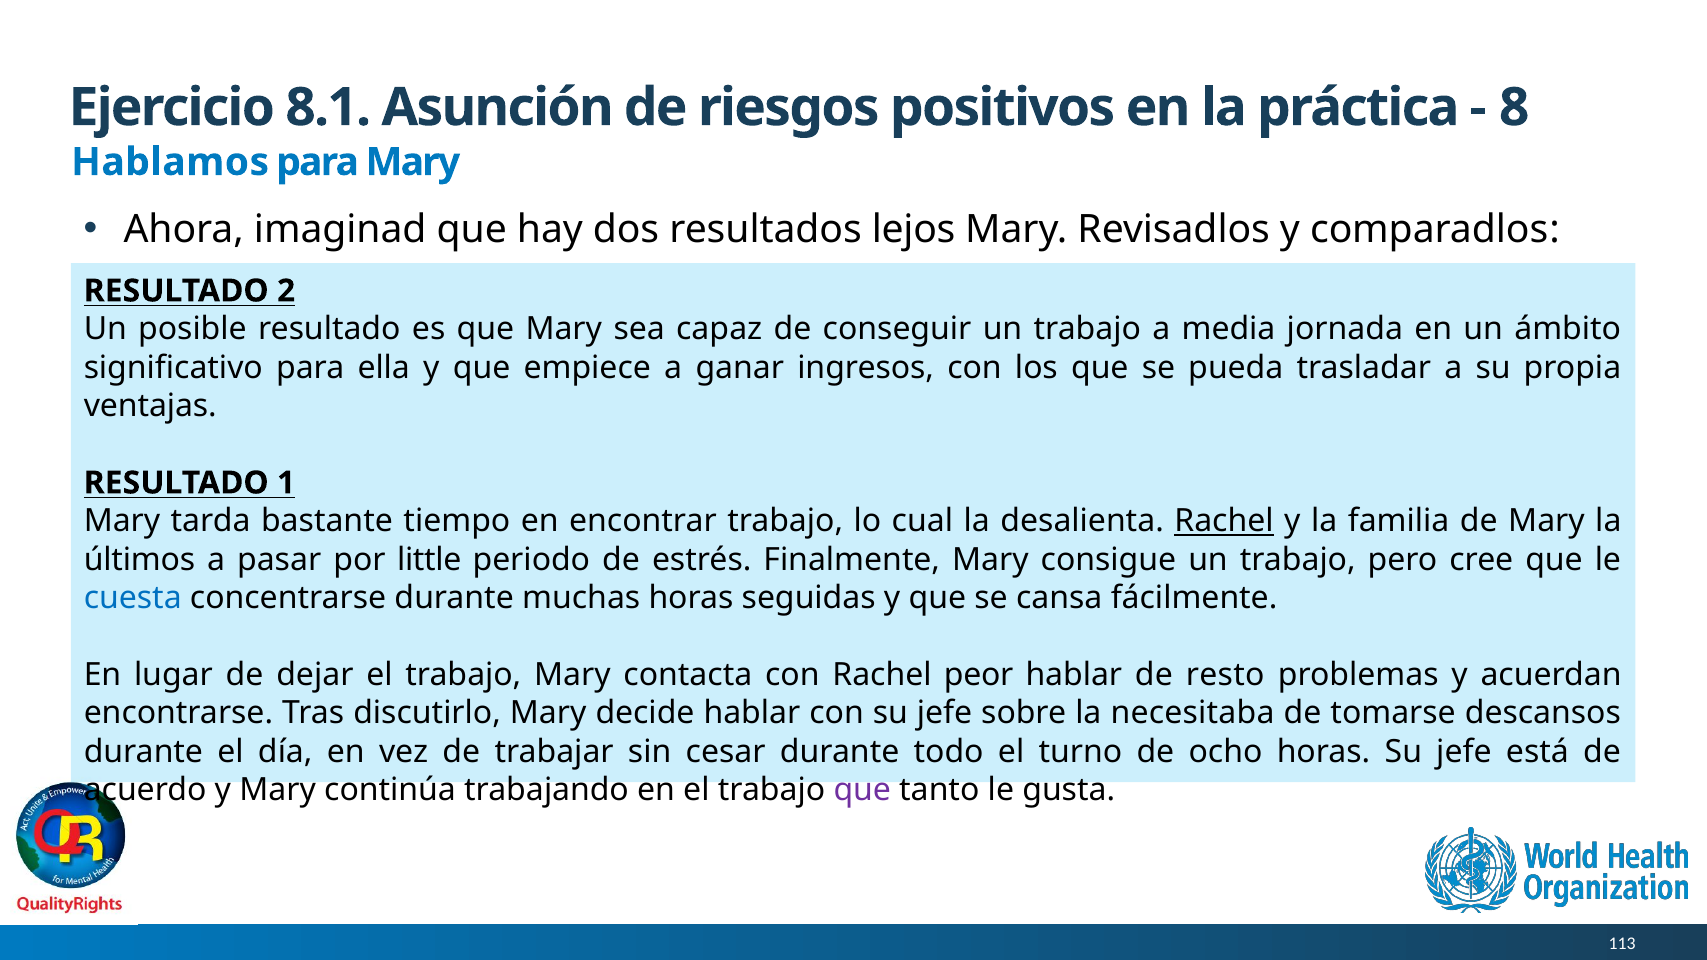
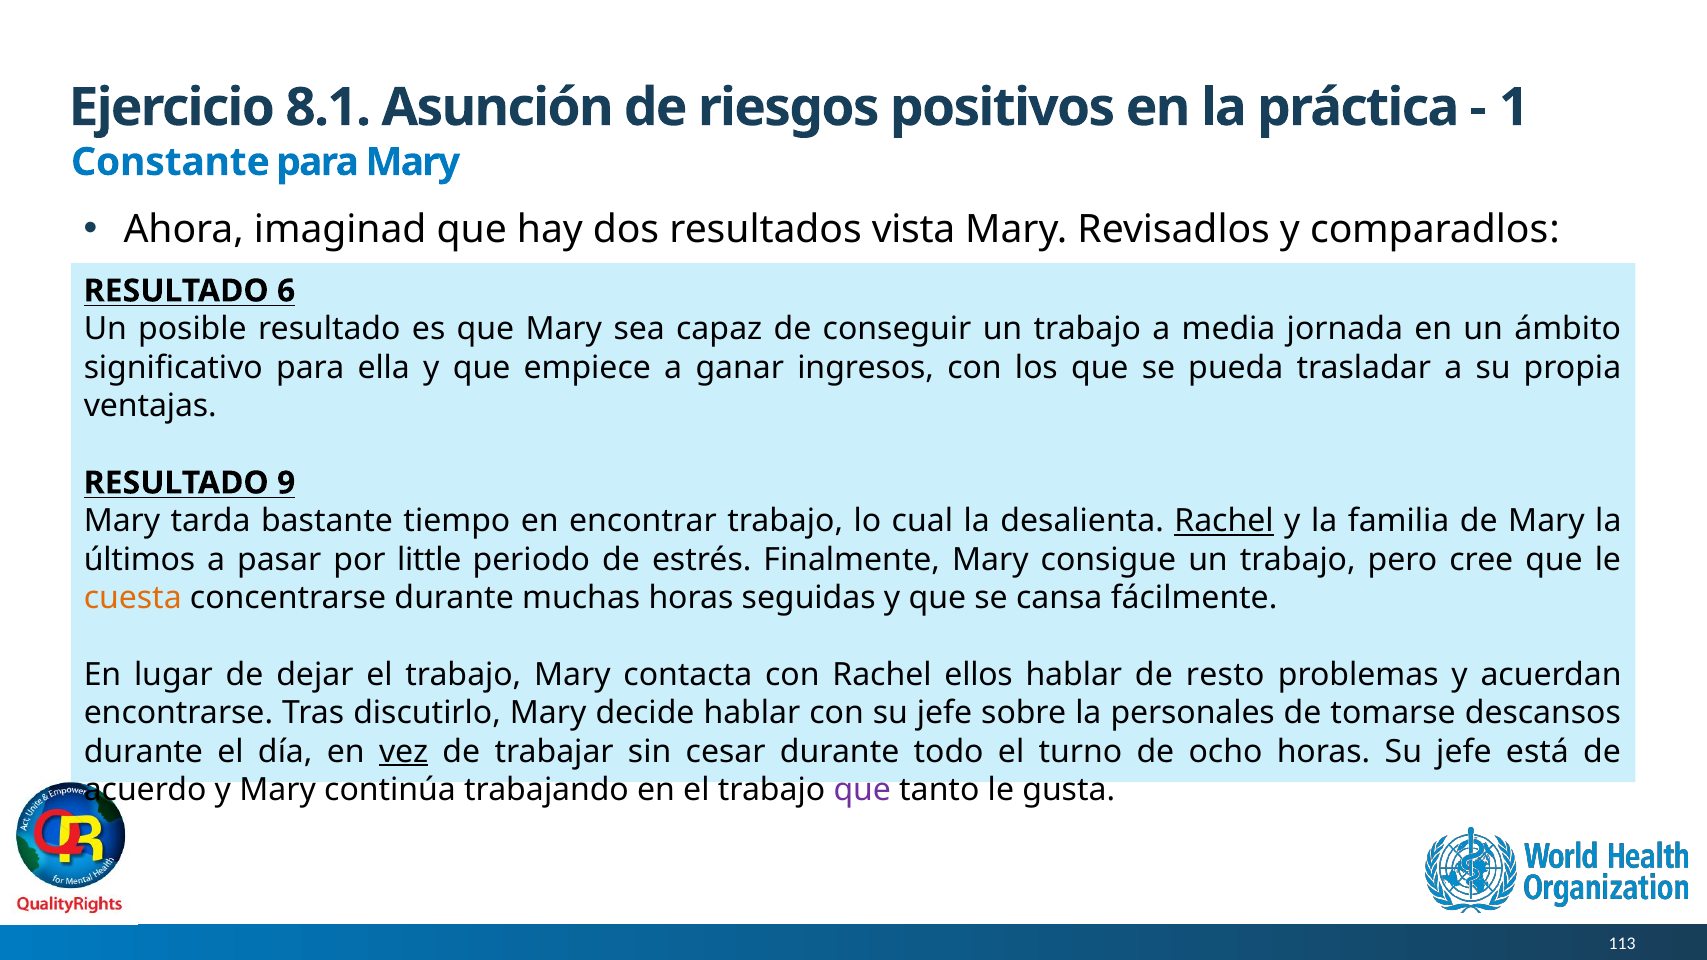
8: 8 -> 1
Hablamos: Hablamos -> Constante
lejos: lejos -> vista
2: 2 -> 6
1: 1 -> 9
cuesta colour: blue -> orange
peor: peor -> ellos
necesitaba: necesitaba -> personales
vez underline: none -> present
